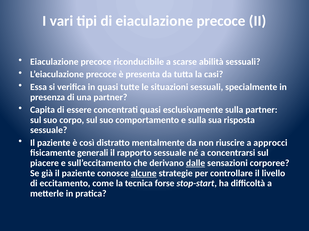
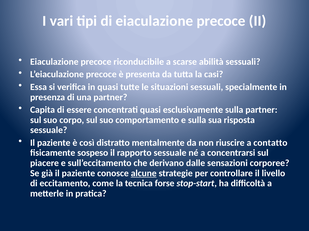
approcci: approcci -> contatto
generali: generali -> sospeso
dalle underline: present -> none
